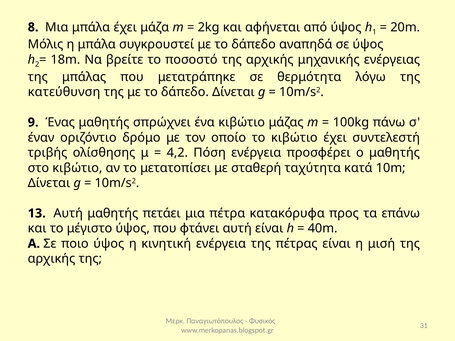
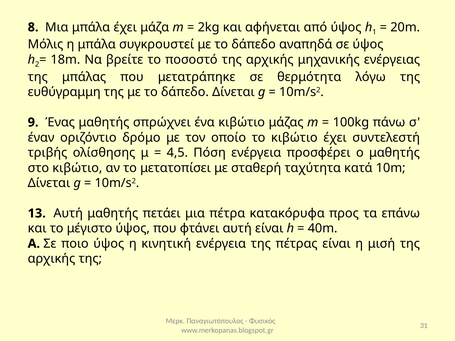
κατεύθυνση: κατεύθυνση -> ευθύγραμμη
4,2: 4,2 -> 4,5
